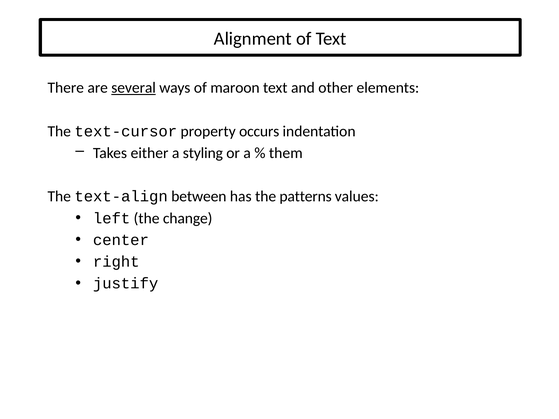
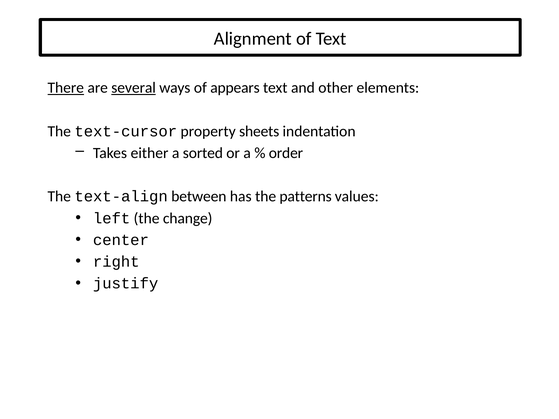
There underline: none -> present
maroon: maroon -> appears
occurs: occurs -> sheets
styling: styling -> sorted
them: them -> order
